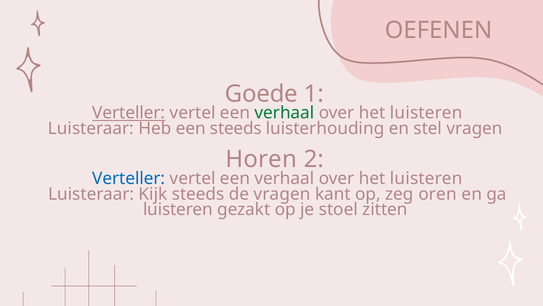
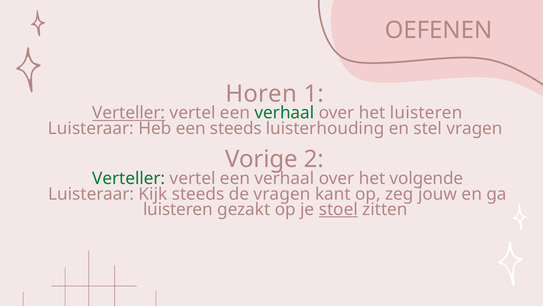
Goede: Goede -> Horen
Horen: Horen -> Vorige
Verteller at (129, 178) colour: blue -> green
luisteren at (426, 178): luisteren -> volgende
oren: oren -> jouw
stoel underline: none -> present
